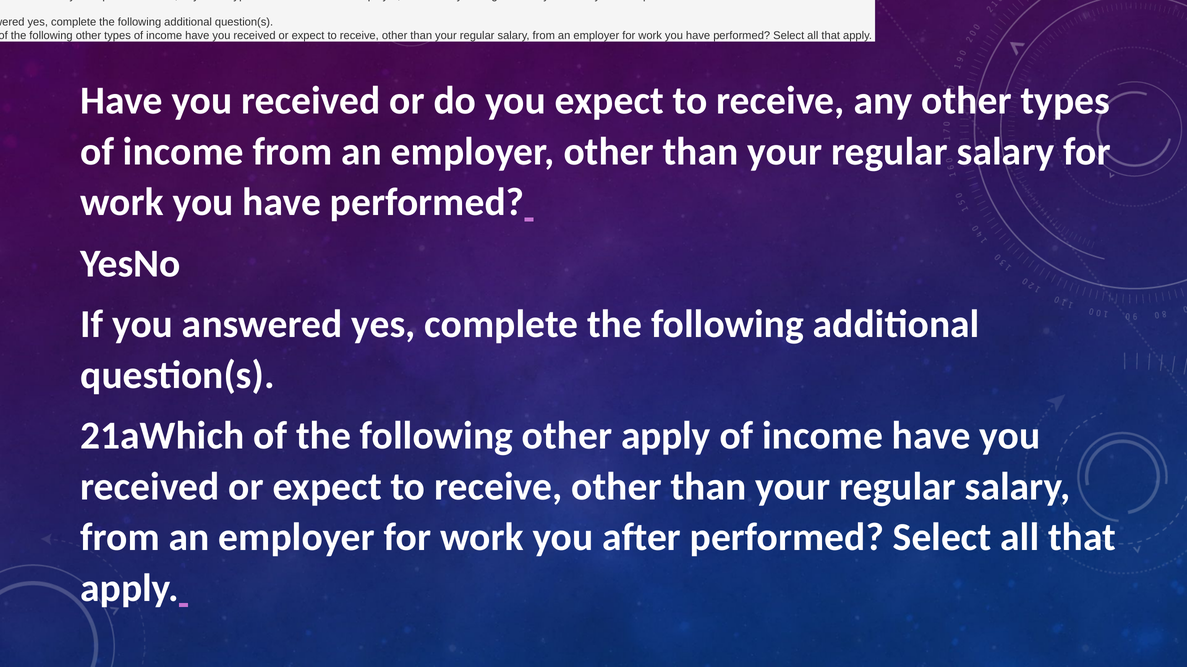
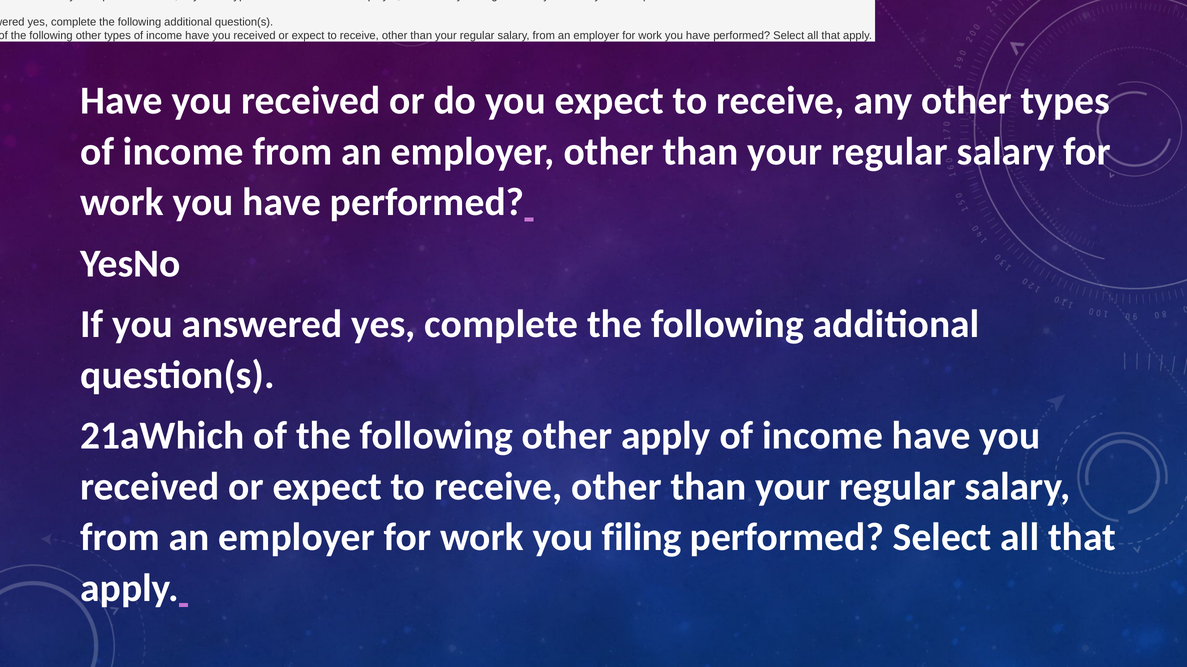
after: after -> filing
